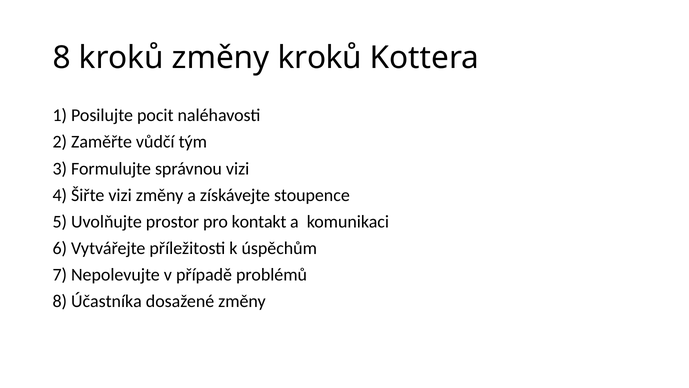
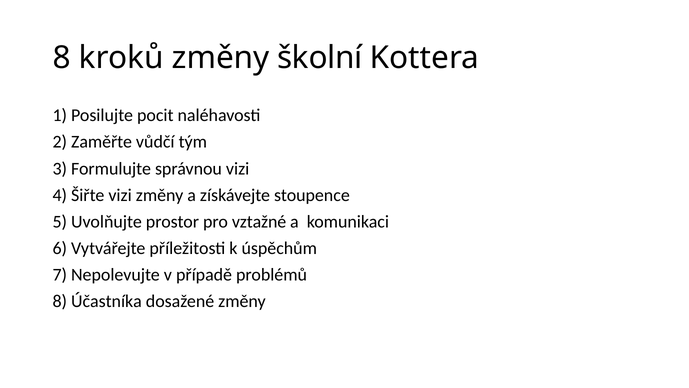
změny kroků: kroků -> školní
kontakt: kontakt -> vztažné
